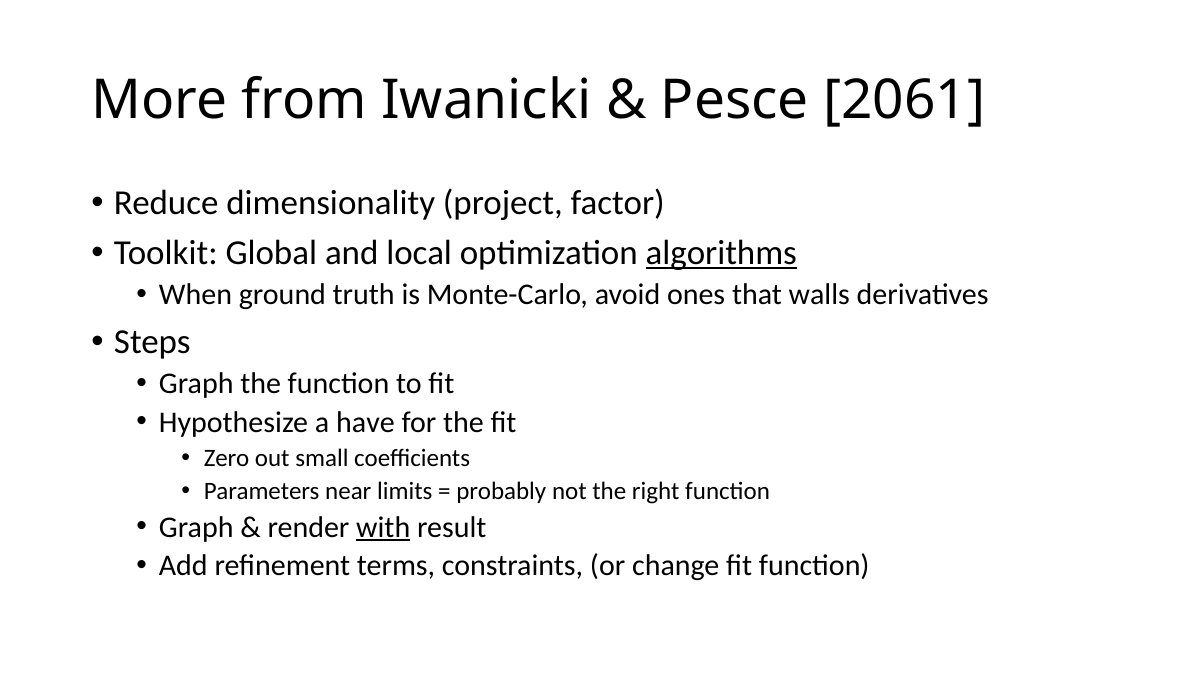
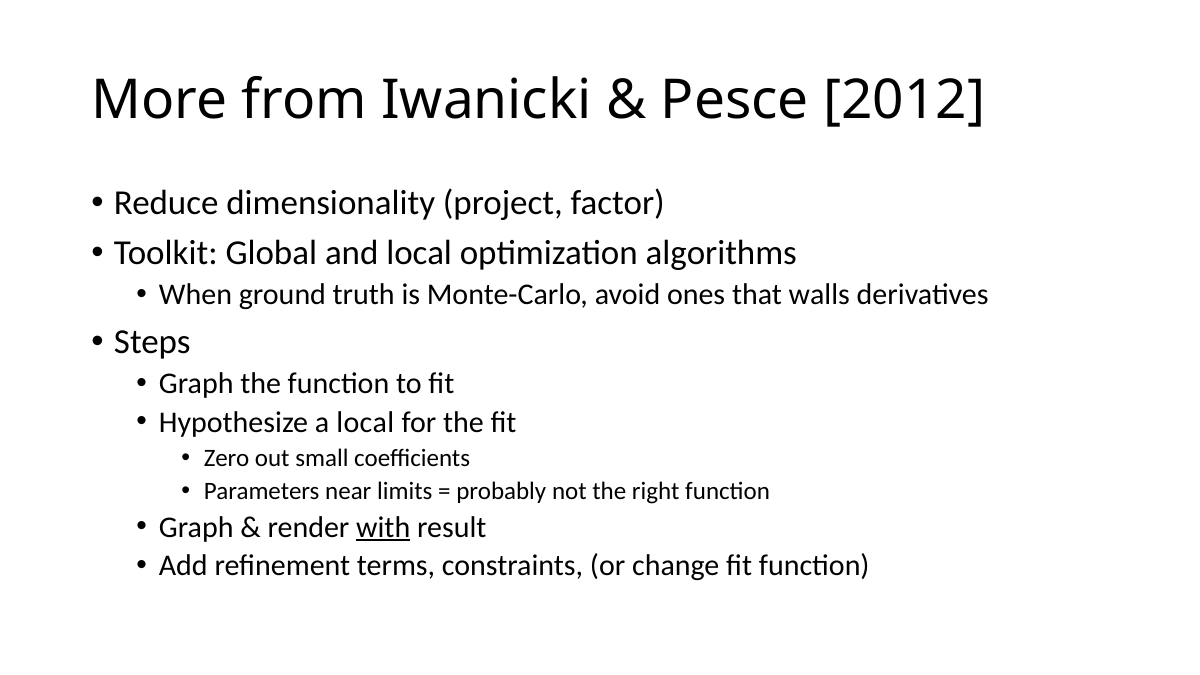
2061: 2061 -> 2012
algorithms underline: present -> none
a have: have -> local
